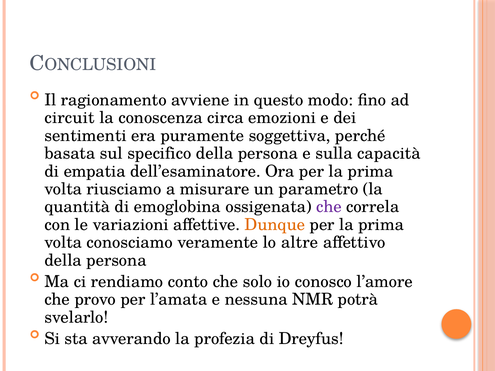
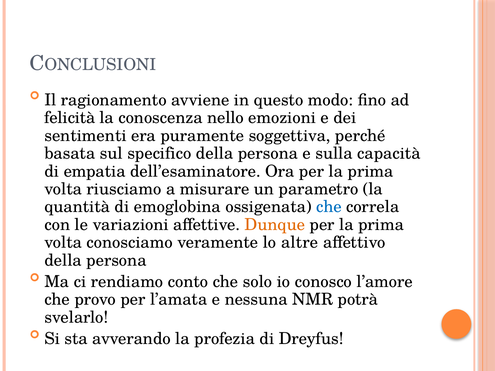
circuit: circuit -> felicità
circa: circa -> nello
che at (329, 207) colour: purple -> blue
